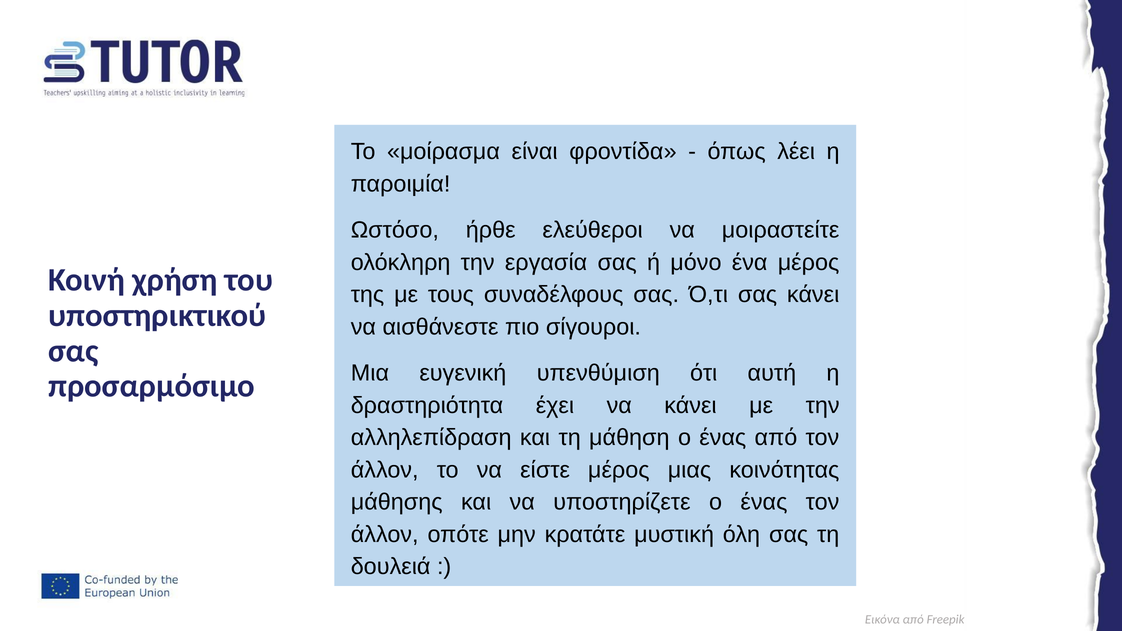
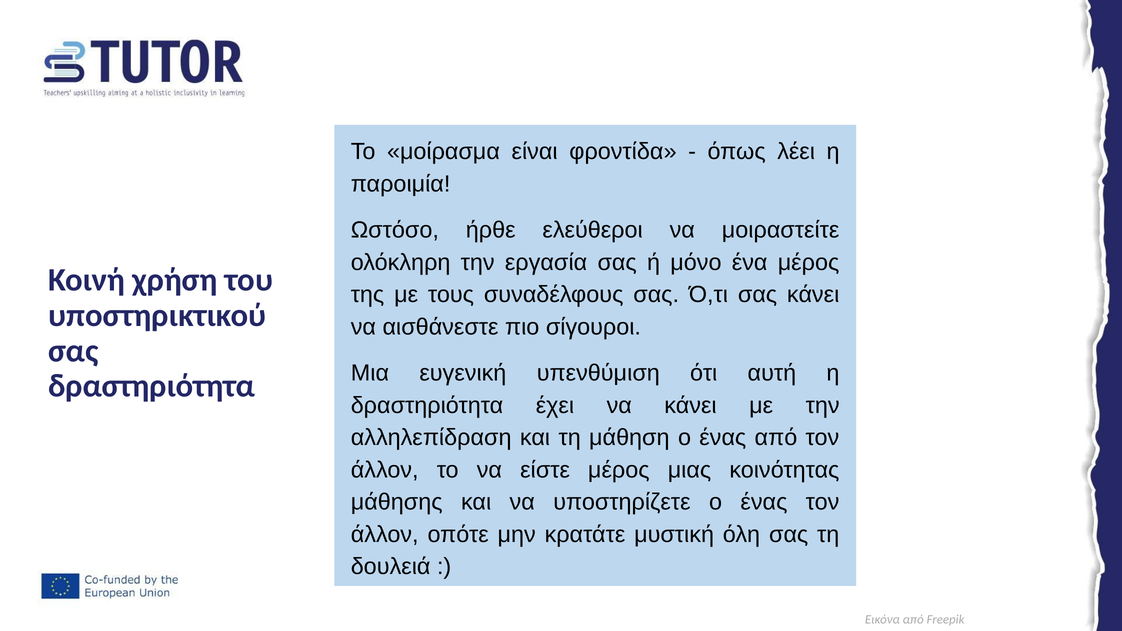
προσαρμόσιμο at (152, 386): προσαρμόσιμο -> δραστηριότητα
